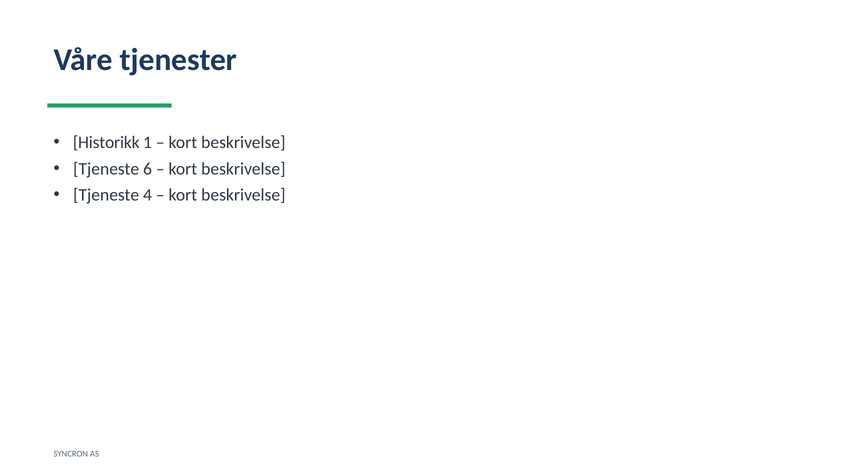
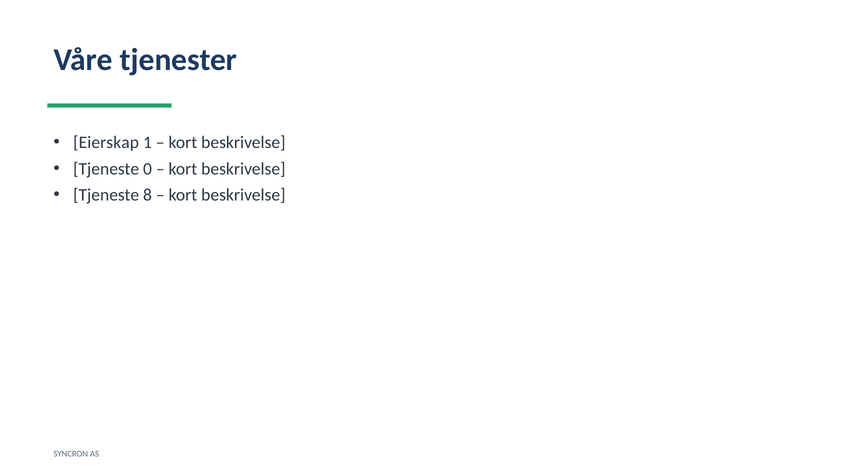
Historikk: Historikk -> Eierskap
6: 6 -> 0
4: 4 -> 8
